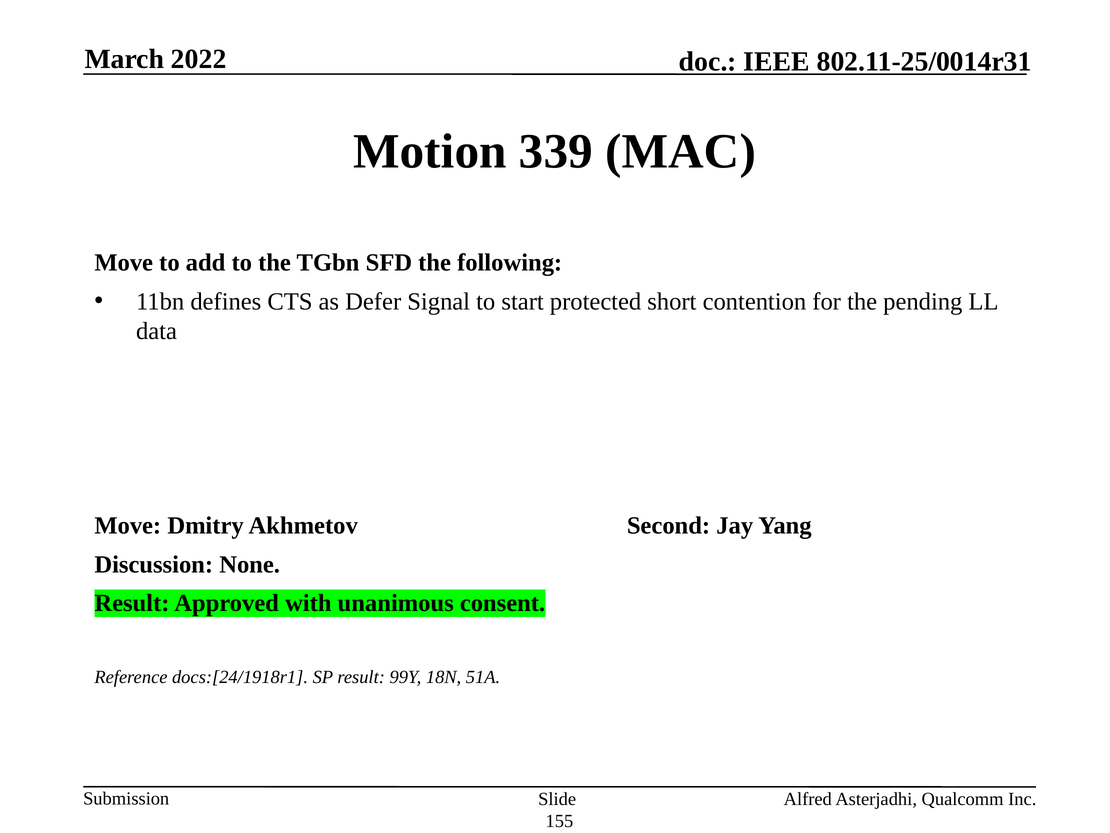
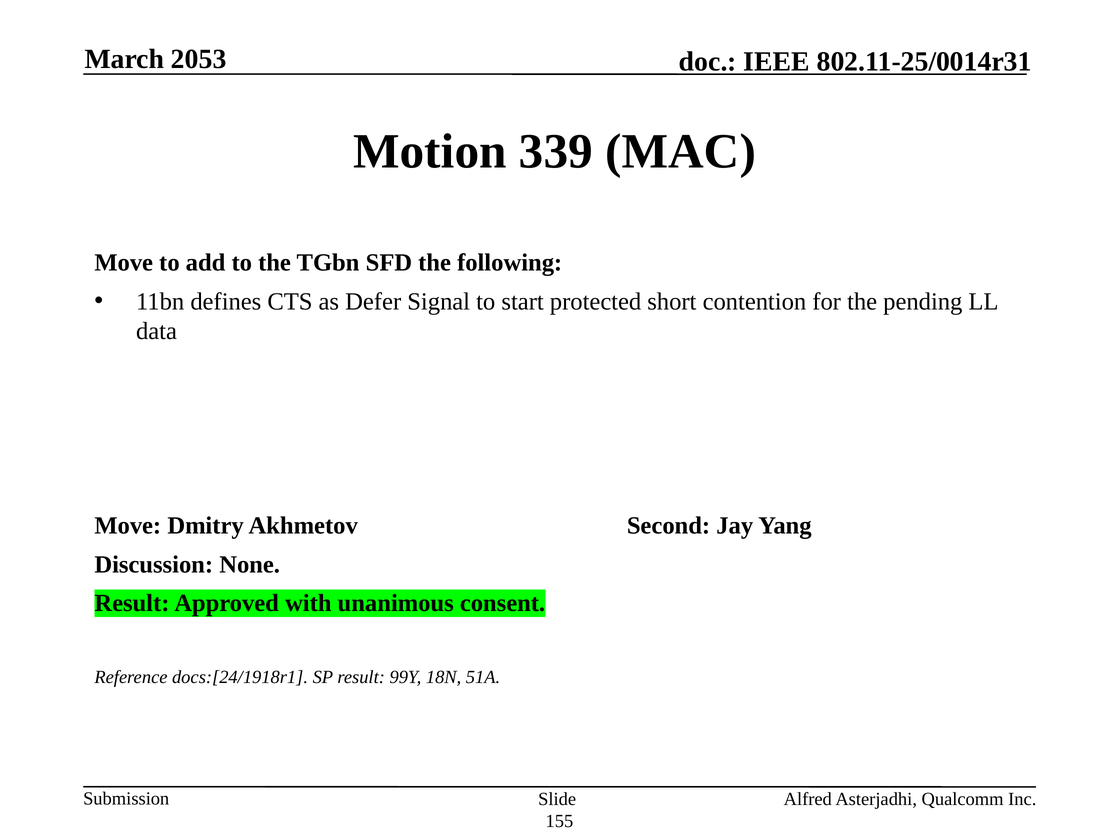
2022: 2022 -> 2053
